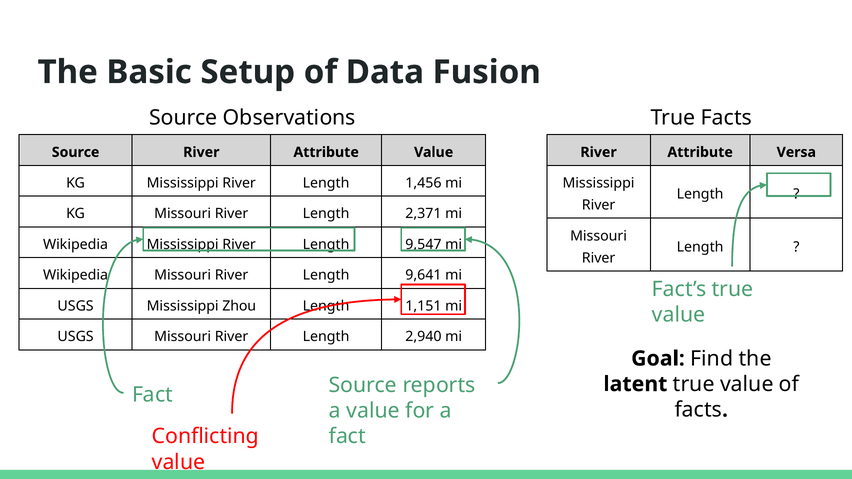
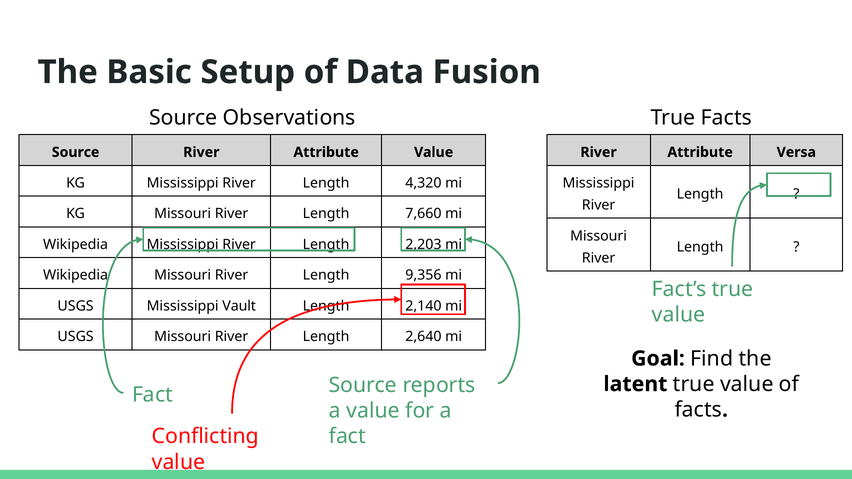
1,456: 1,456 -> 4,320
2,371: 2,371 -> 7,660
9,547: 9,547 -> 2,203
9,641: 9,641 -> 9,356
Zhou: Zhou -> Vault
1,151: 1,151 -> 2,140
2,940: 2,940 -> 2,640
